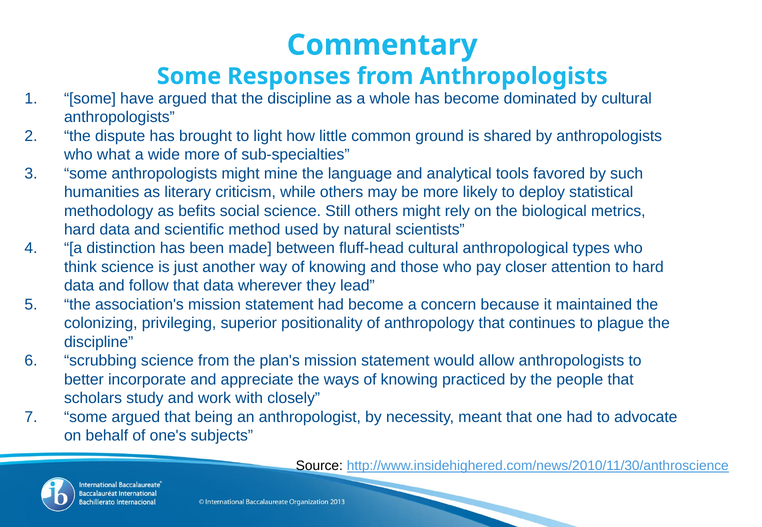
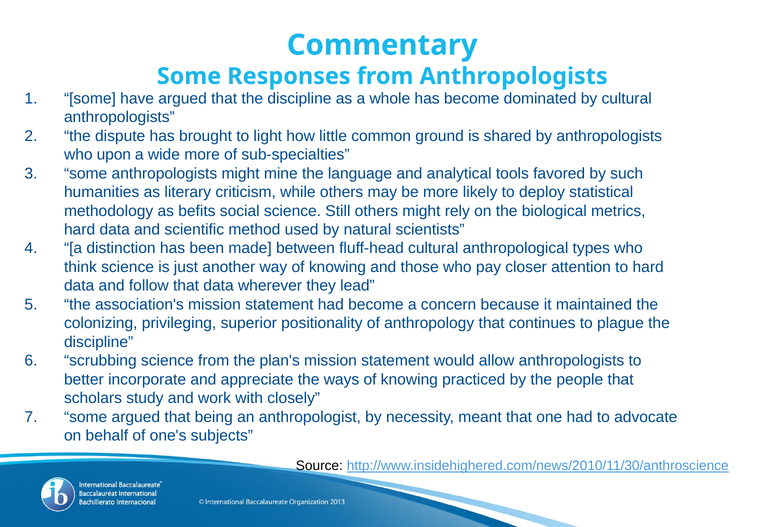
what: what -> upon
